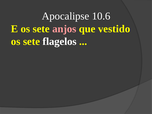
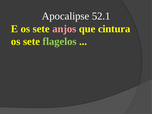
10.6: 10.6 -> 52.1
vestido: vestido -> cintura
flagelos colour: white -> light green
